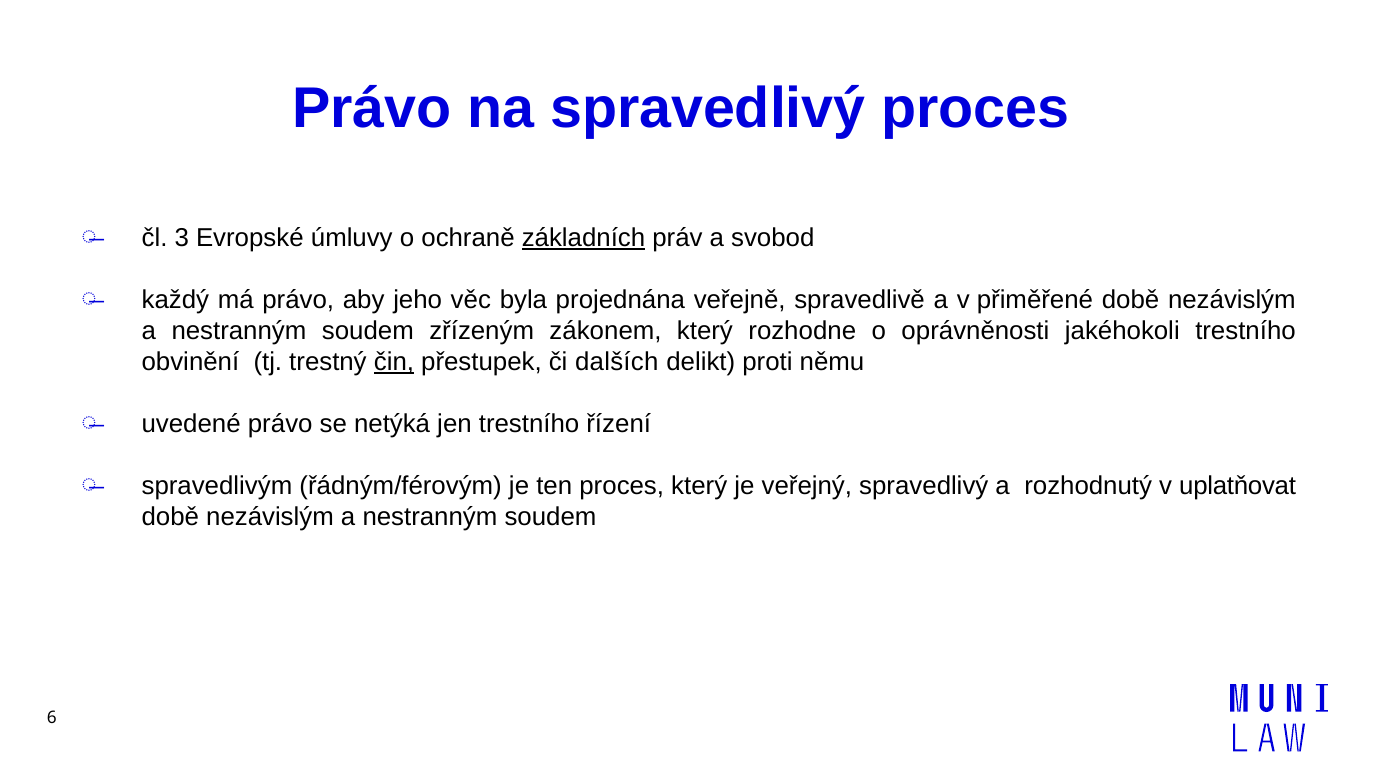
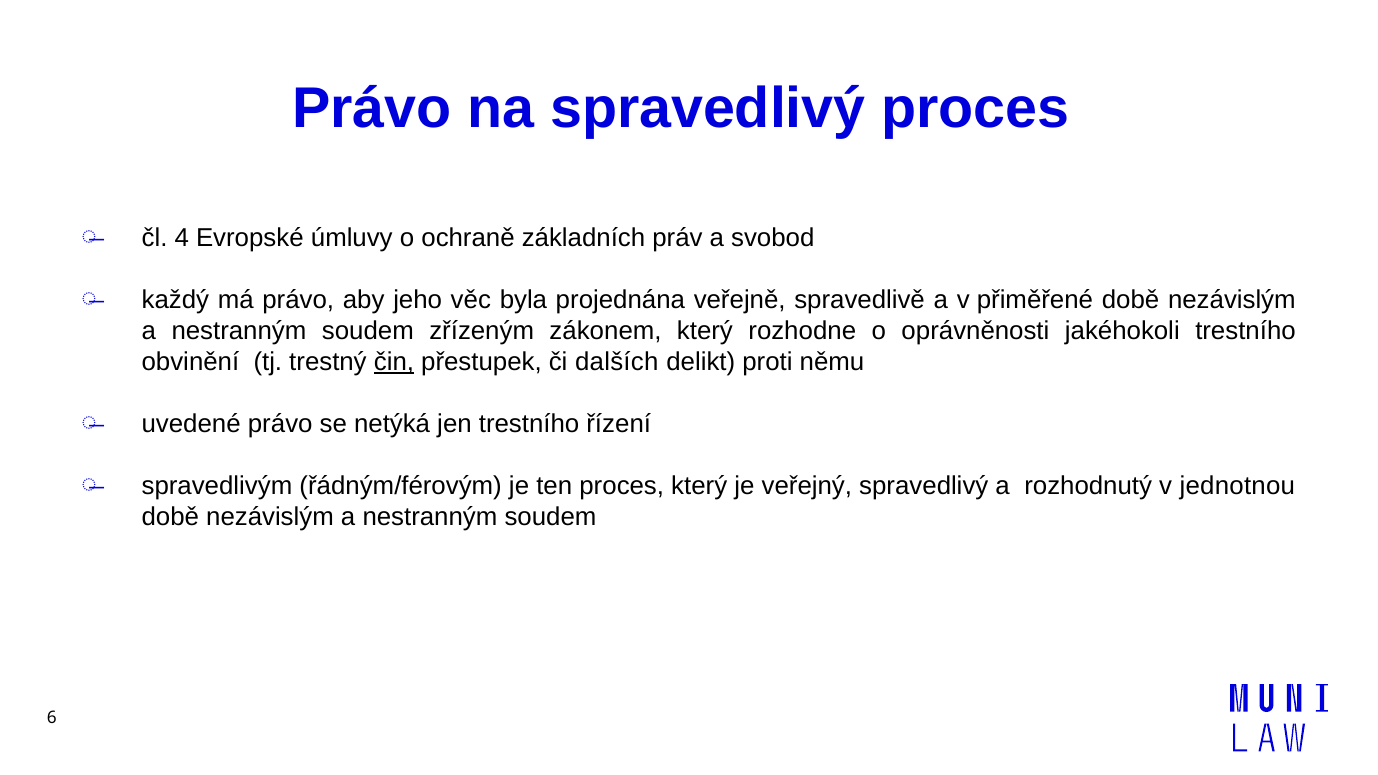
3: 3 -> 4
základních underline: present -> none
uplatňovat: uplatňovat -> jednotnou
